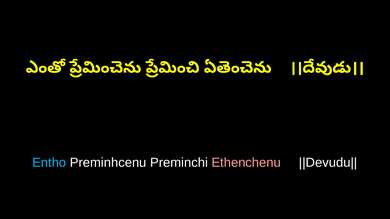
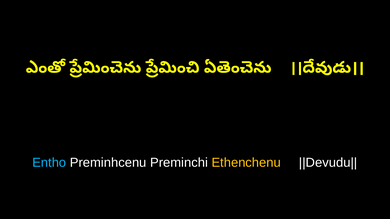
Ethenchenu colour: pink -> yellow
